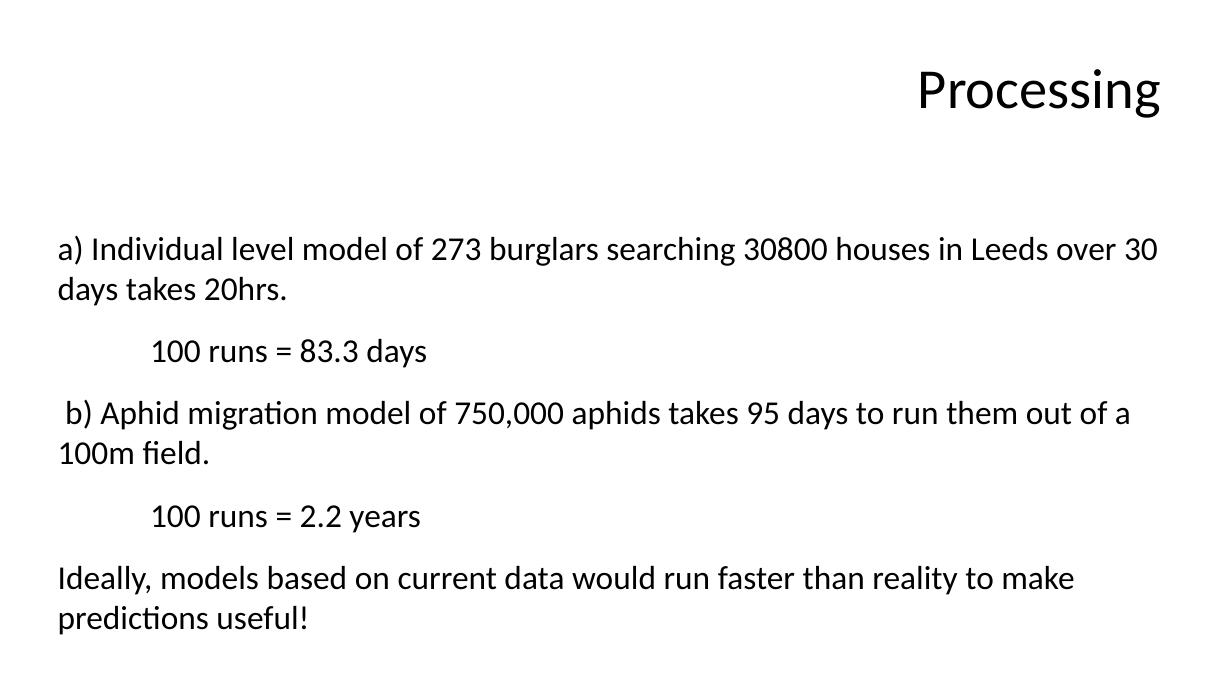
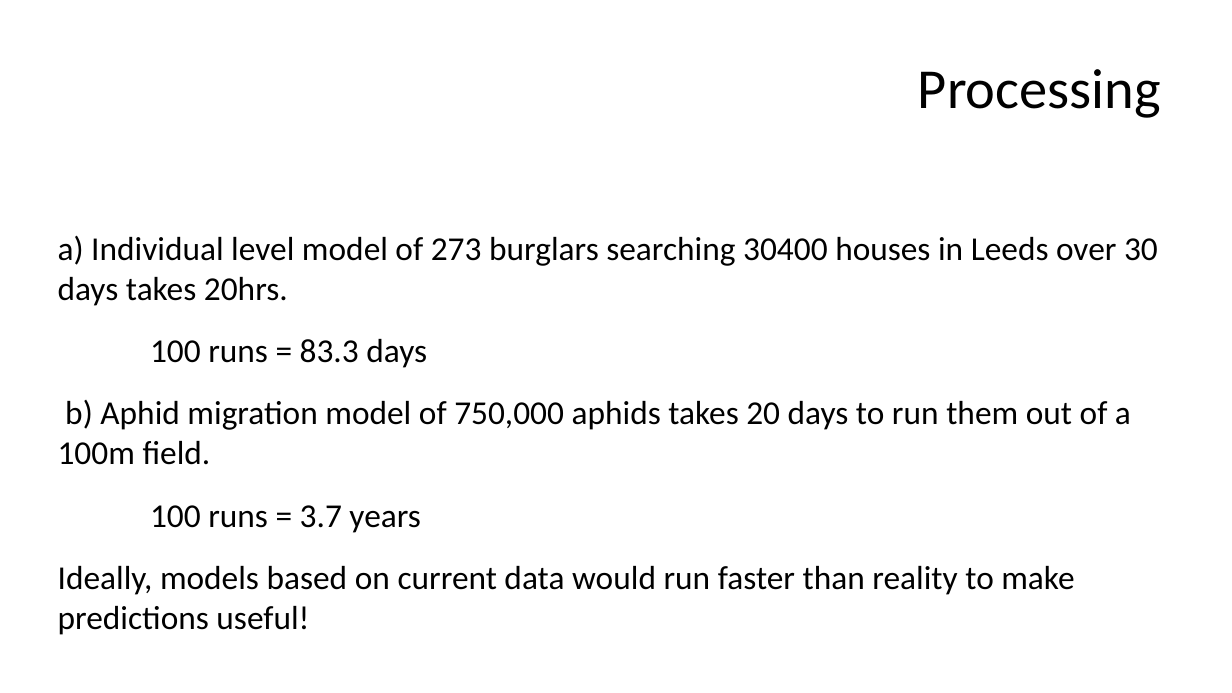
30800: 30800 -> 30400
95: 95 -> 20
2.2: 2.2 -> 3.7
